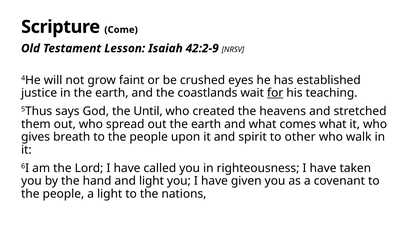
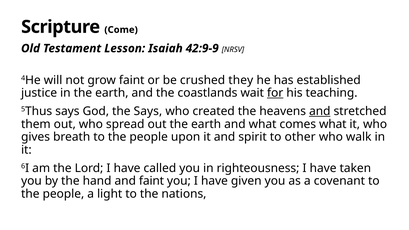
42:2-9: 42:2-9 -> 42:9-9
eyes: eyes -> they
the Until: Until -> Says
and at (320, 111) underline: none -> present
and light: light -> faint
